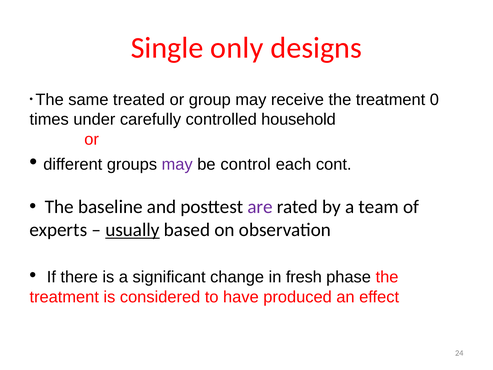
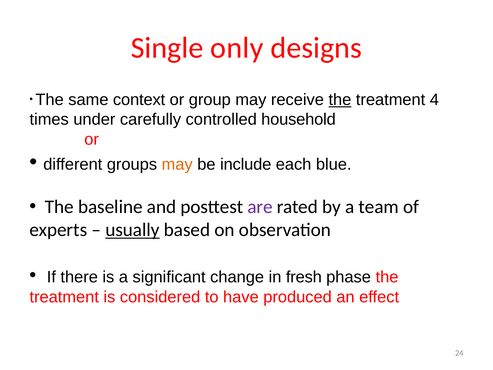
treated: treated -> context
the at (340, 100) underline: none -> present
0: 0 -> 4
may at (177, 164) colour: purple -> orange
control: control -> include
cont: cont -> blue
